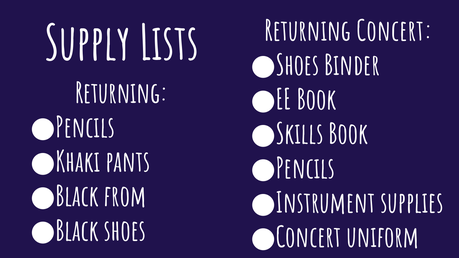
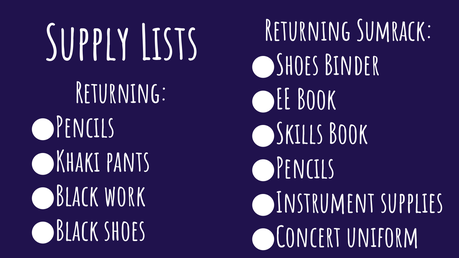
Returning Concert: Concert -> Sumrack
from: from -> work
